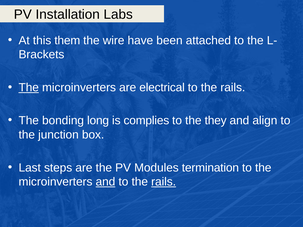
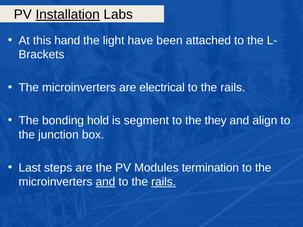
Installation underline: none -> present
them: them -> hand
wire: wire -> light
The at (29, 88) underline: present -> none
long: long -> hold
complies: complies -> segment
